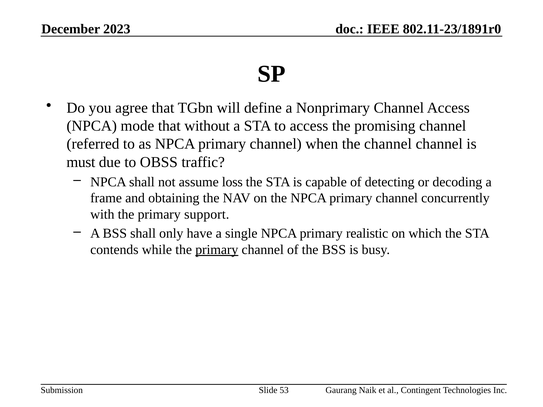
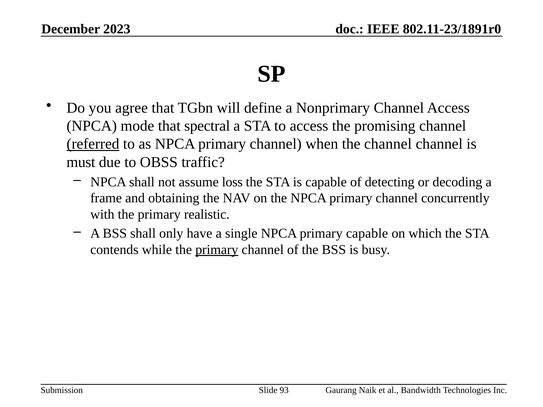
without: without -> spectral
referred underline: none -> present
support: support -> realistic
primary realistic: realistic -> capable
53: 53 -> 93
Contingent: Contingent -> Bandwidth
